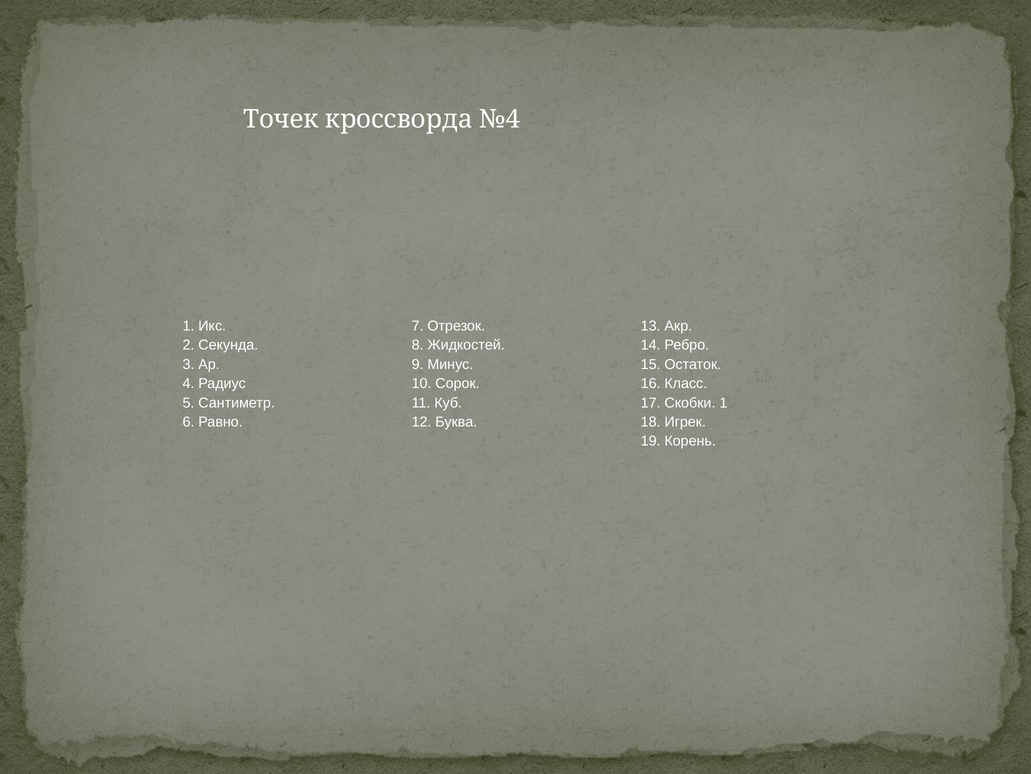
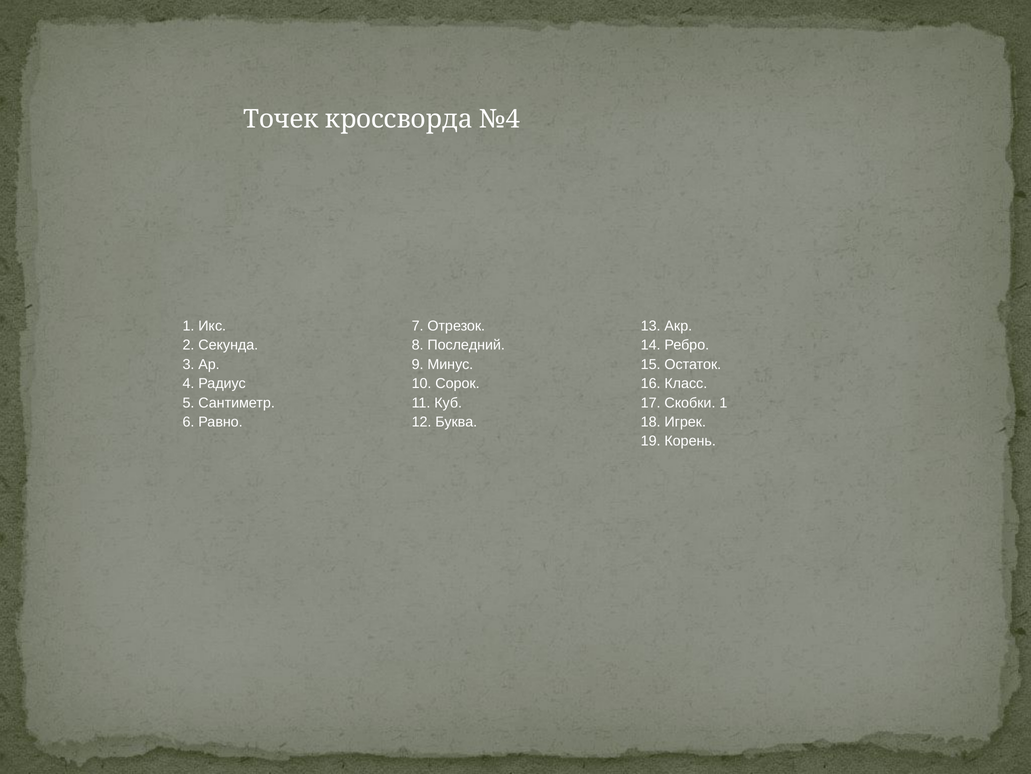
Жидкостей: Жидкостей -> Последний
